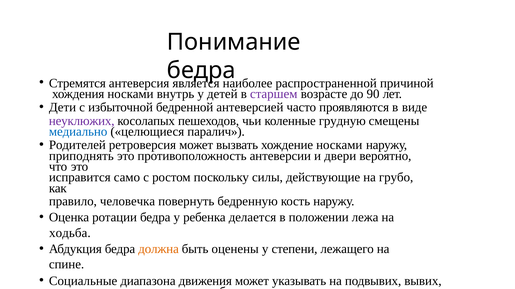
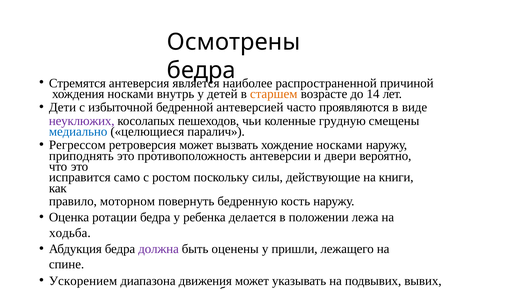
Понимание: Понимание -> Осмотрены
старшем colour: purple -> orange
90: 90 -> 14
Родителей: Родителей -> Регрессом
грубо: грубо -> книги
человечка: человечка -> моторном
должна colour: orange -> purple
степени: степени -> пришли
Социальные: Социальные -> Ускорением
